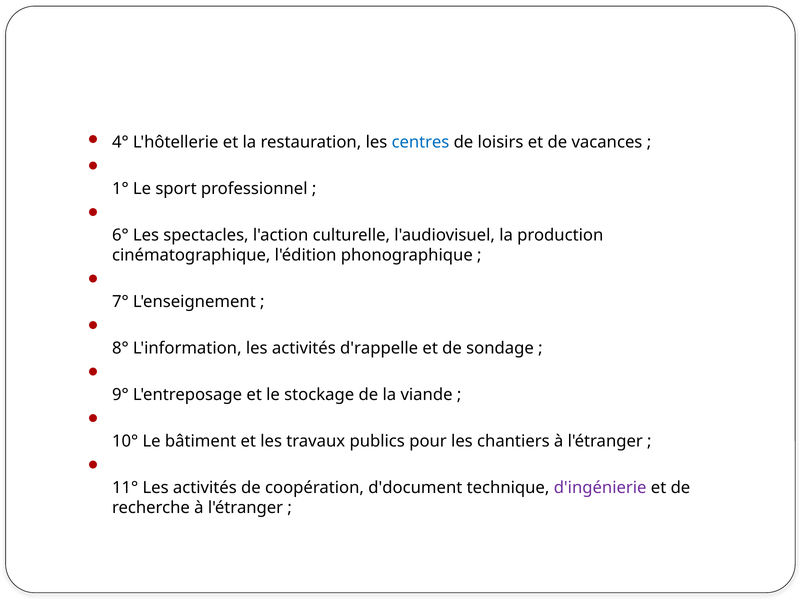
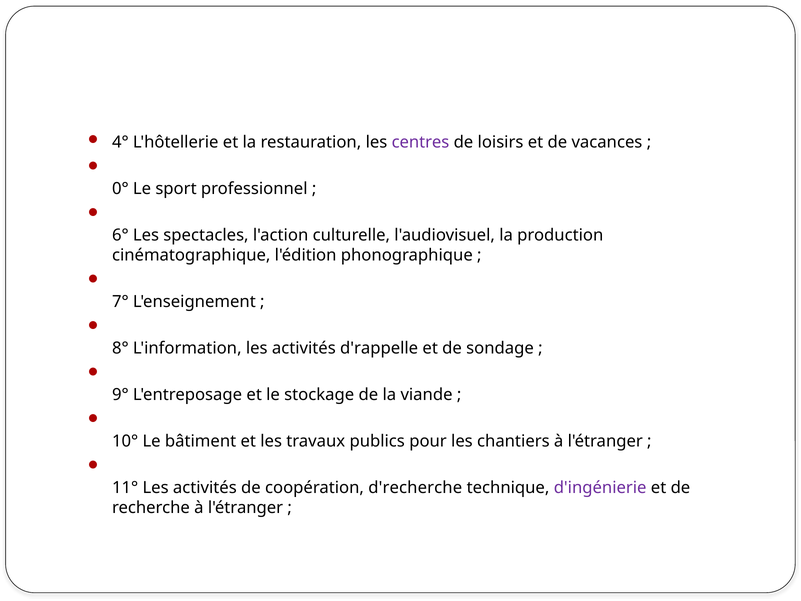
centres colour: blue -> purple
1°: 1° -> 0°
d'document: d'document -> d'recherche
